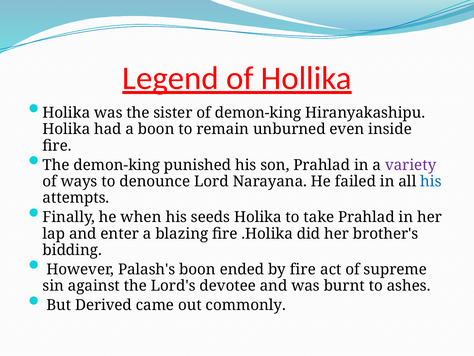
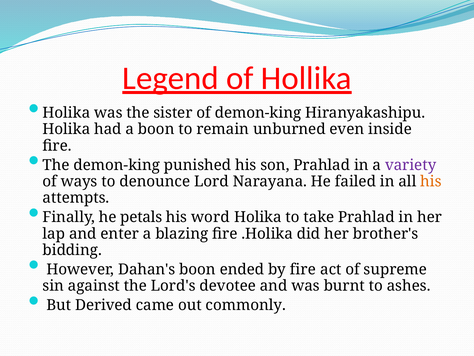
his at (431, 181) colour: blue -> orange
when: when -> petals
seeds: seeds -> word
Palash's: Palash's -> Dahan's
